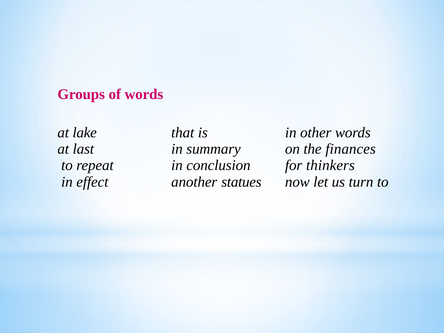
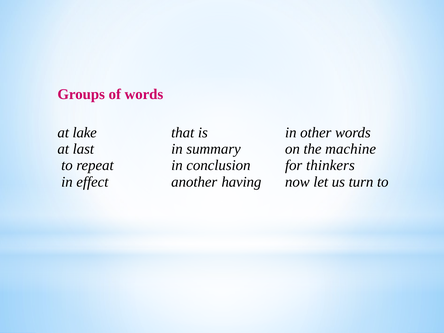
finances: finances -> machine
statues: statues -> having
